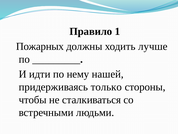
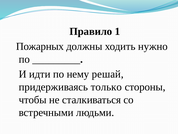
лучше: лучше -> нужно
нашей: нашей -> решай
